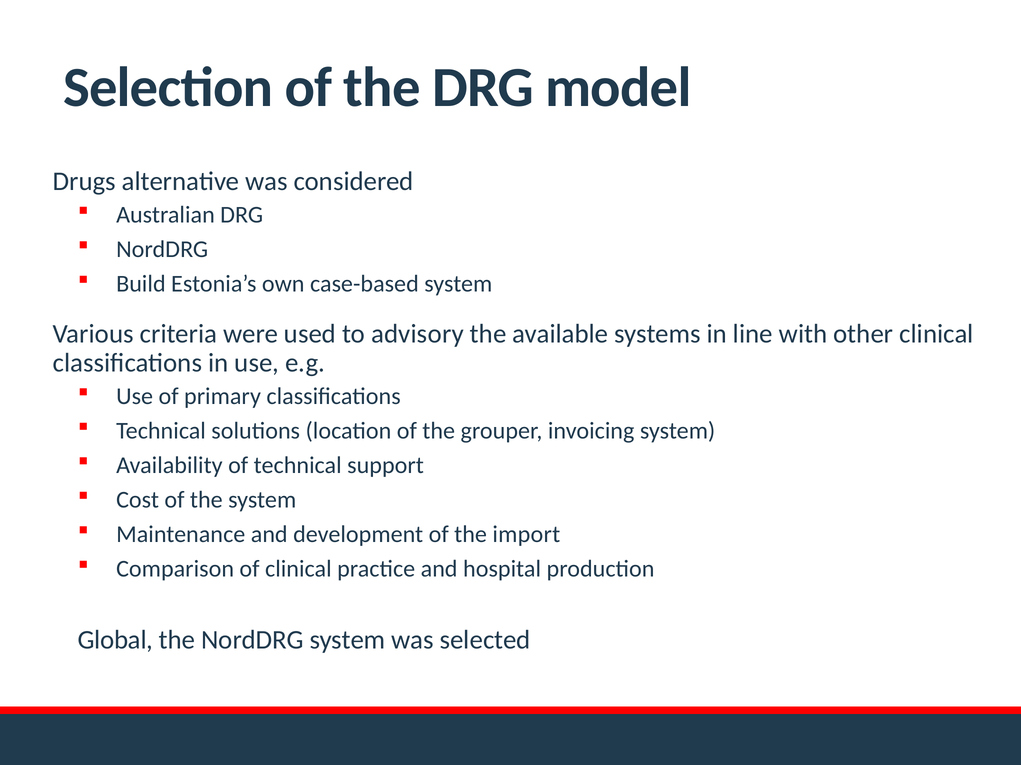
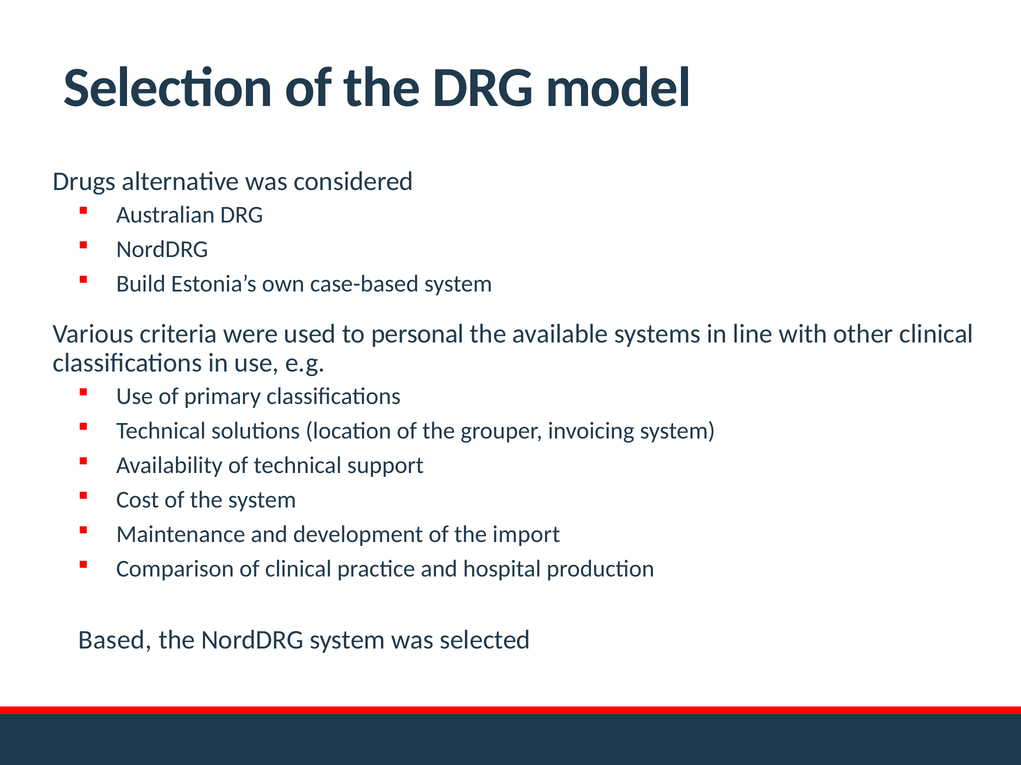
advisory: advisory -> personal
Global: Global -> Based
